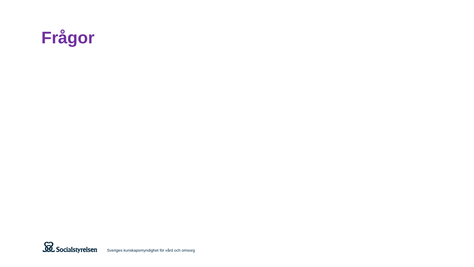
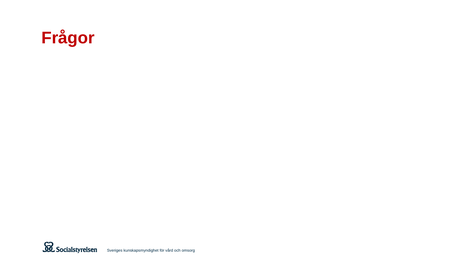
Frågor colour: purple -> red
